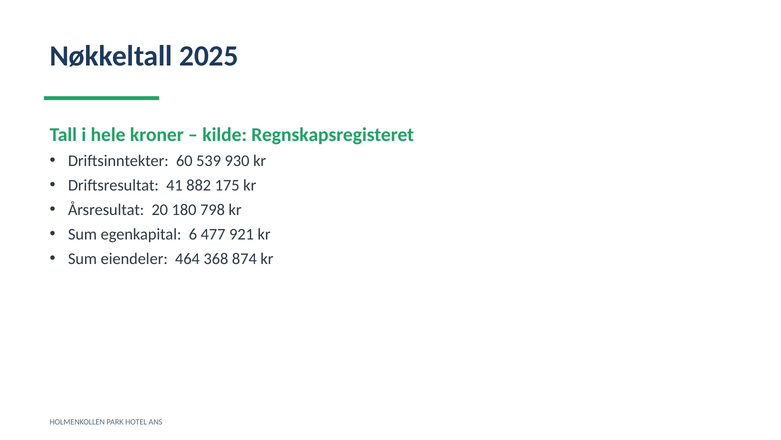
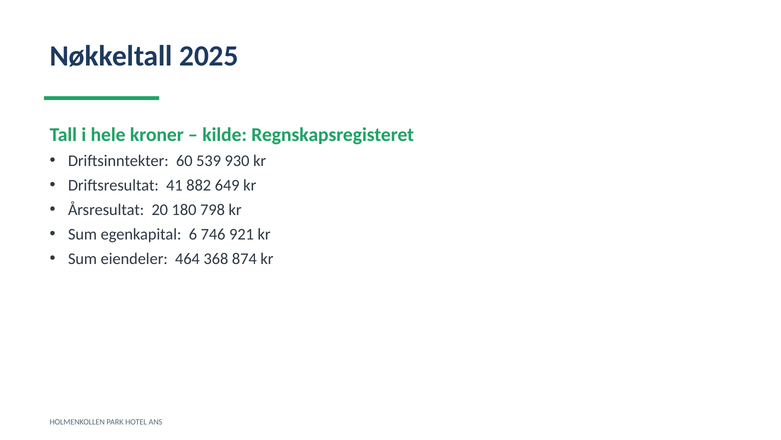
175: 175 -> 649
477: 477 -> 746
